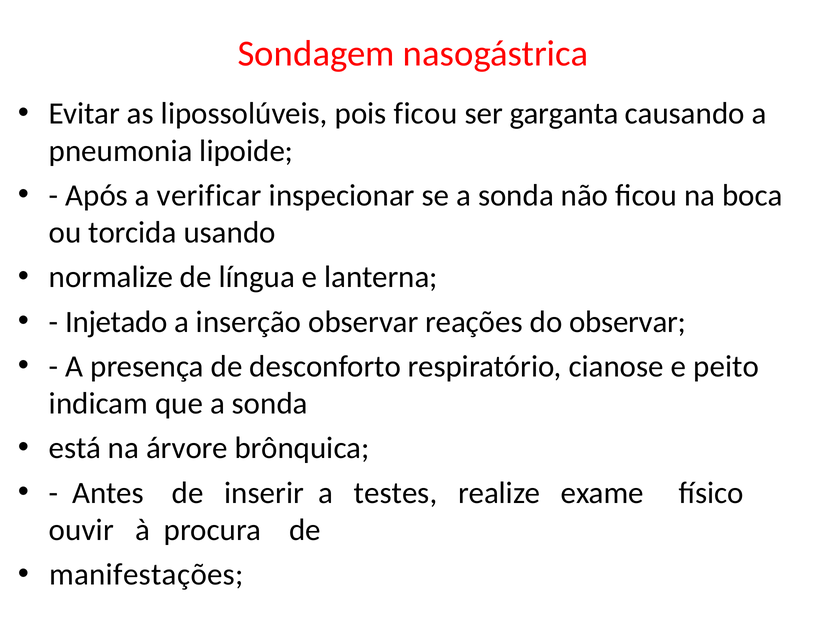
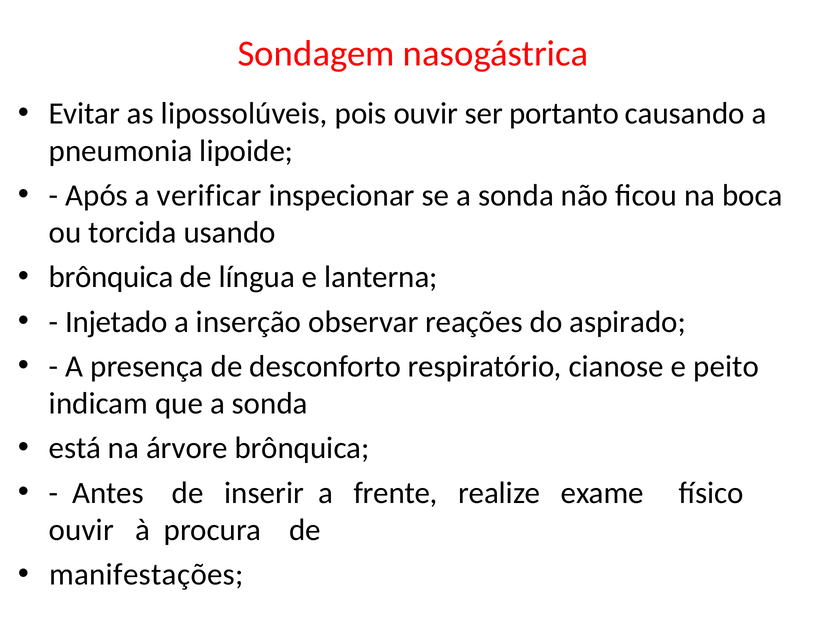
pois ficou: ficou -> ouvir
garganta: garganta -> portanto
normalize at (111, 277): normalize -> brônquica
do observar: observar -> aspirado
testes: testes -> frente
